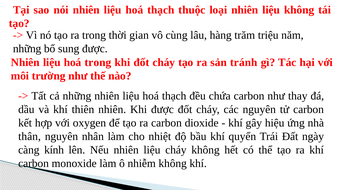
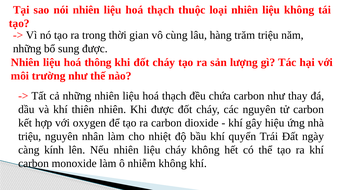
hoá trong: trong -> thông
tránh: tránh -> lượng
thân at (30, 137): thân -> triệu
